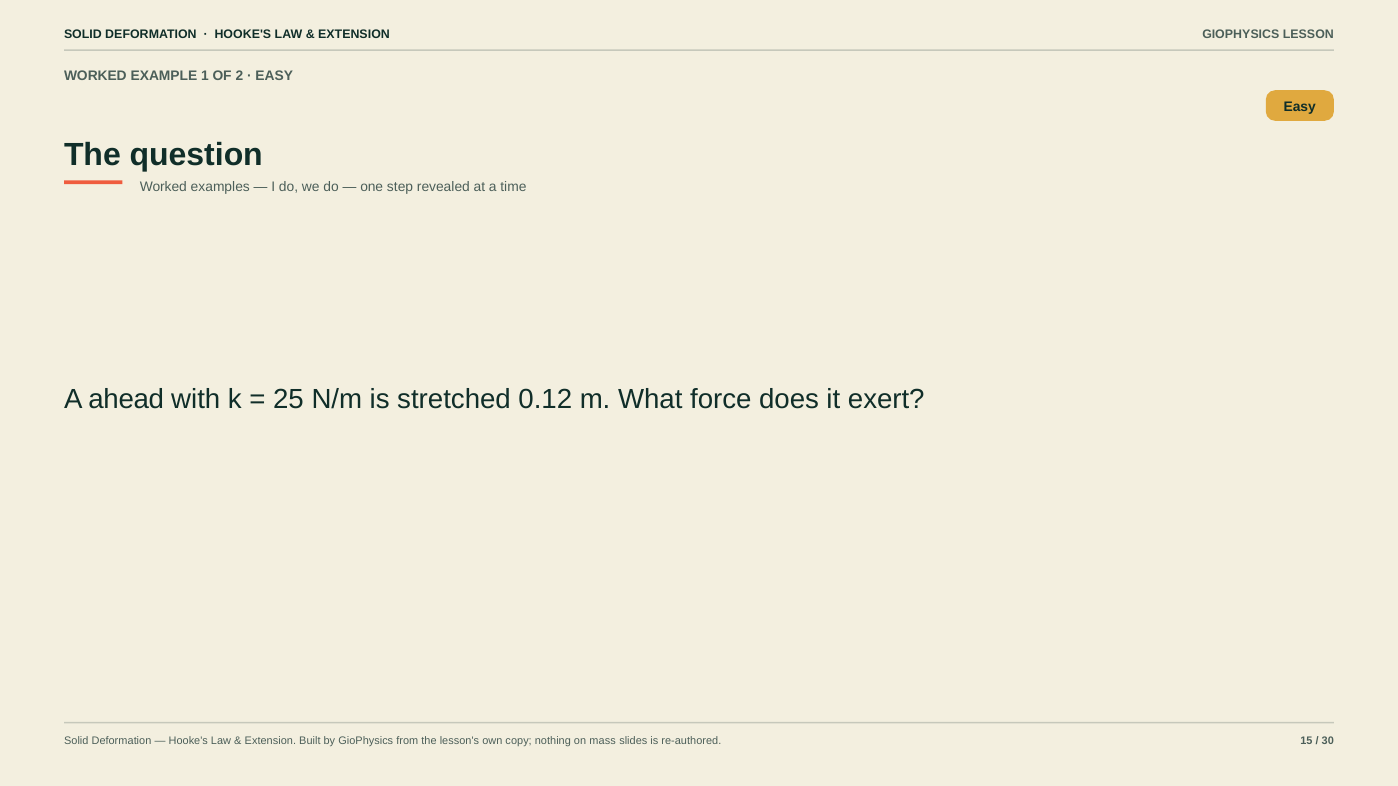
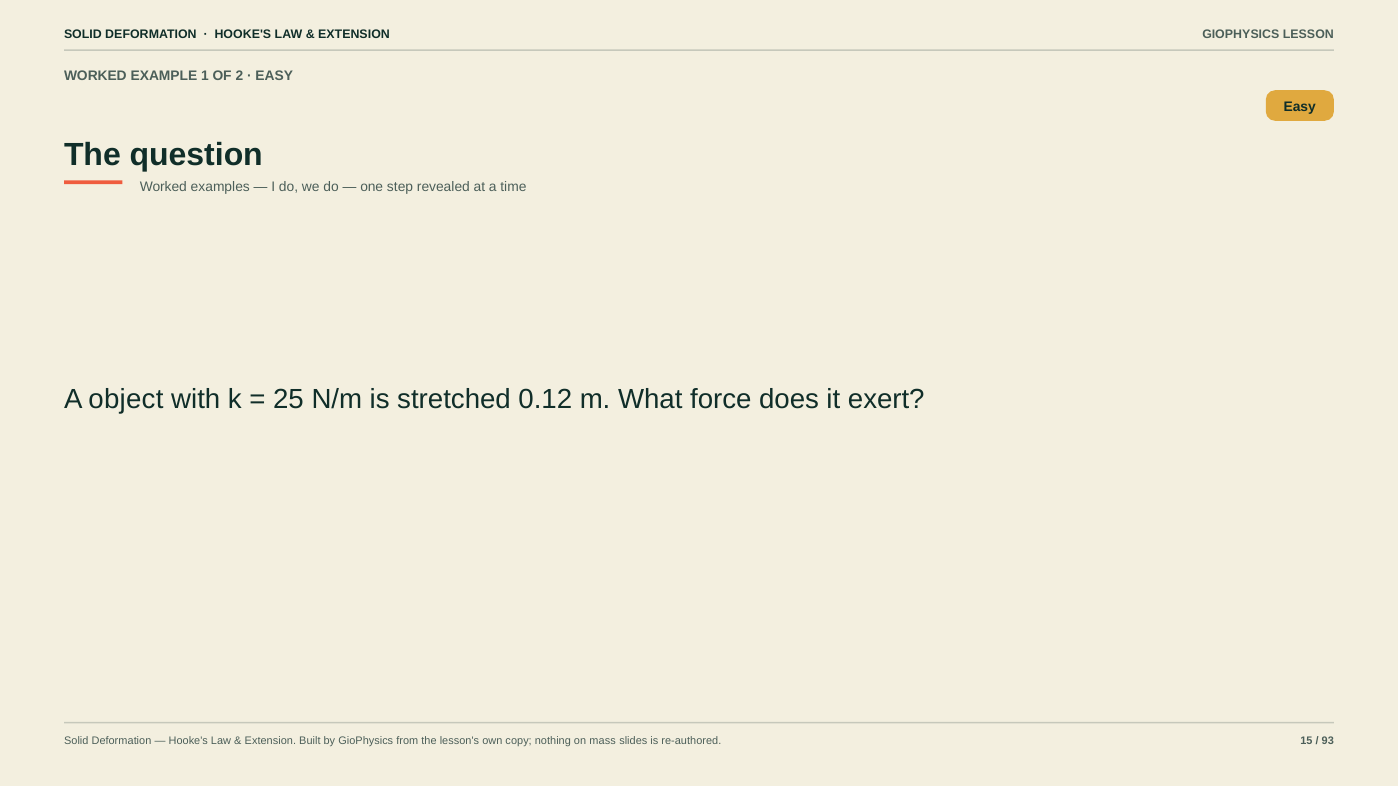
ahead: ahead -> object
30: 30 -> 93
